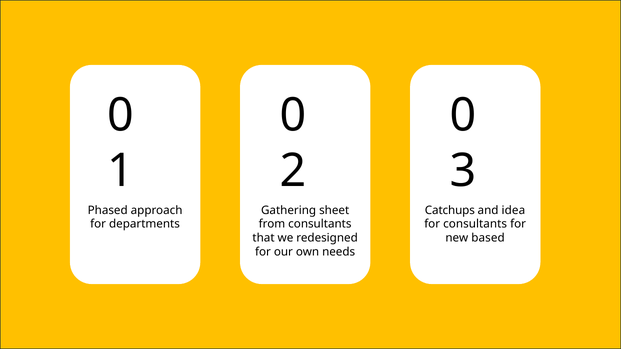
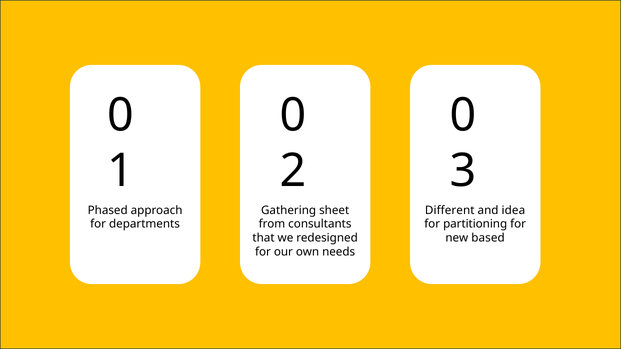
Catchups: Catchups -> Different
for consultants: consultants -> partitioning
